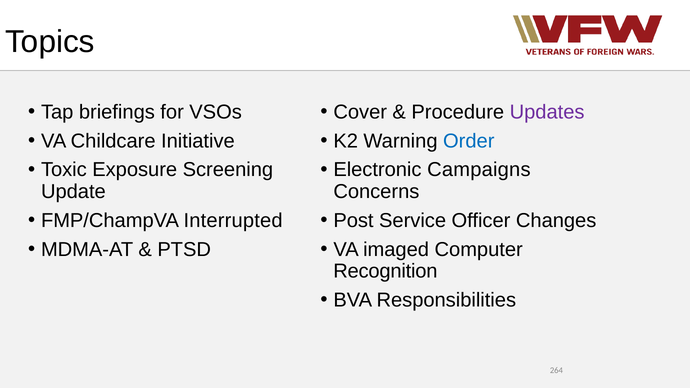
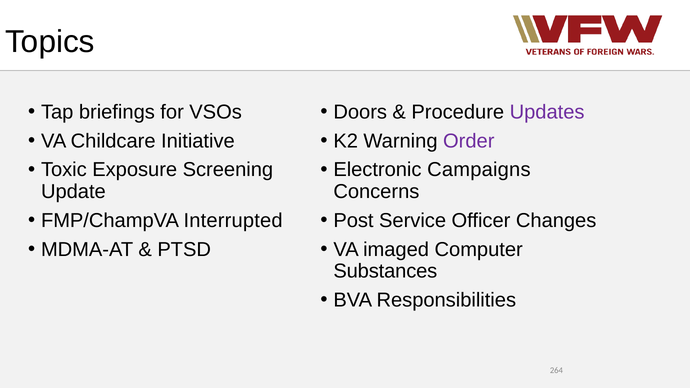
Cover: Cover -> Doors
Order colour: blue -> purple
Recognition: Recognition -> Substances
